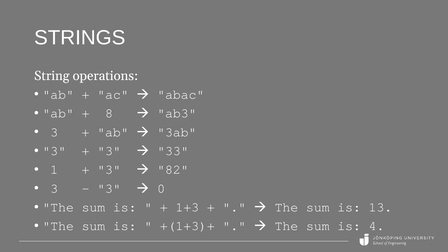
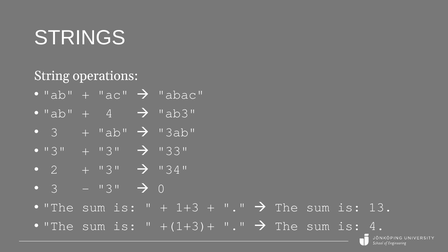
8 at (109, 113): 8 -> 4
1: 1 -> 2
82: 82 -> 34
